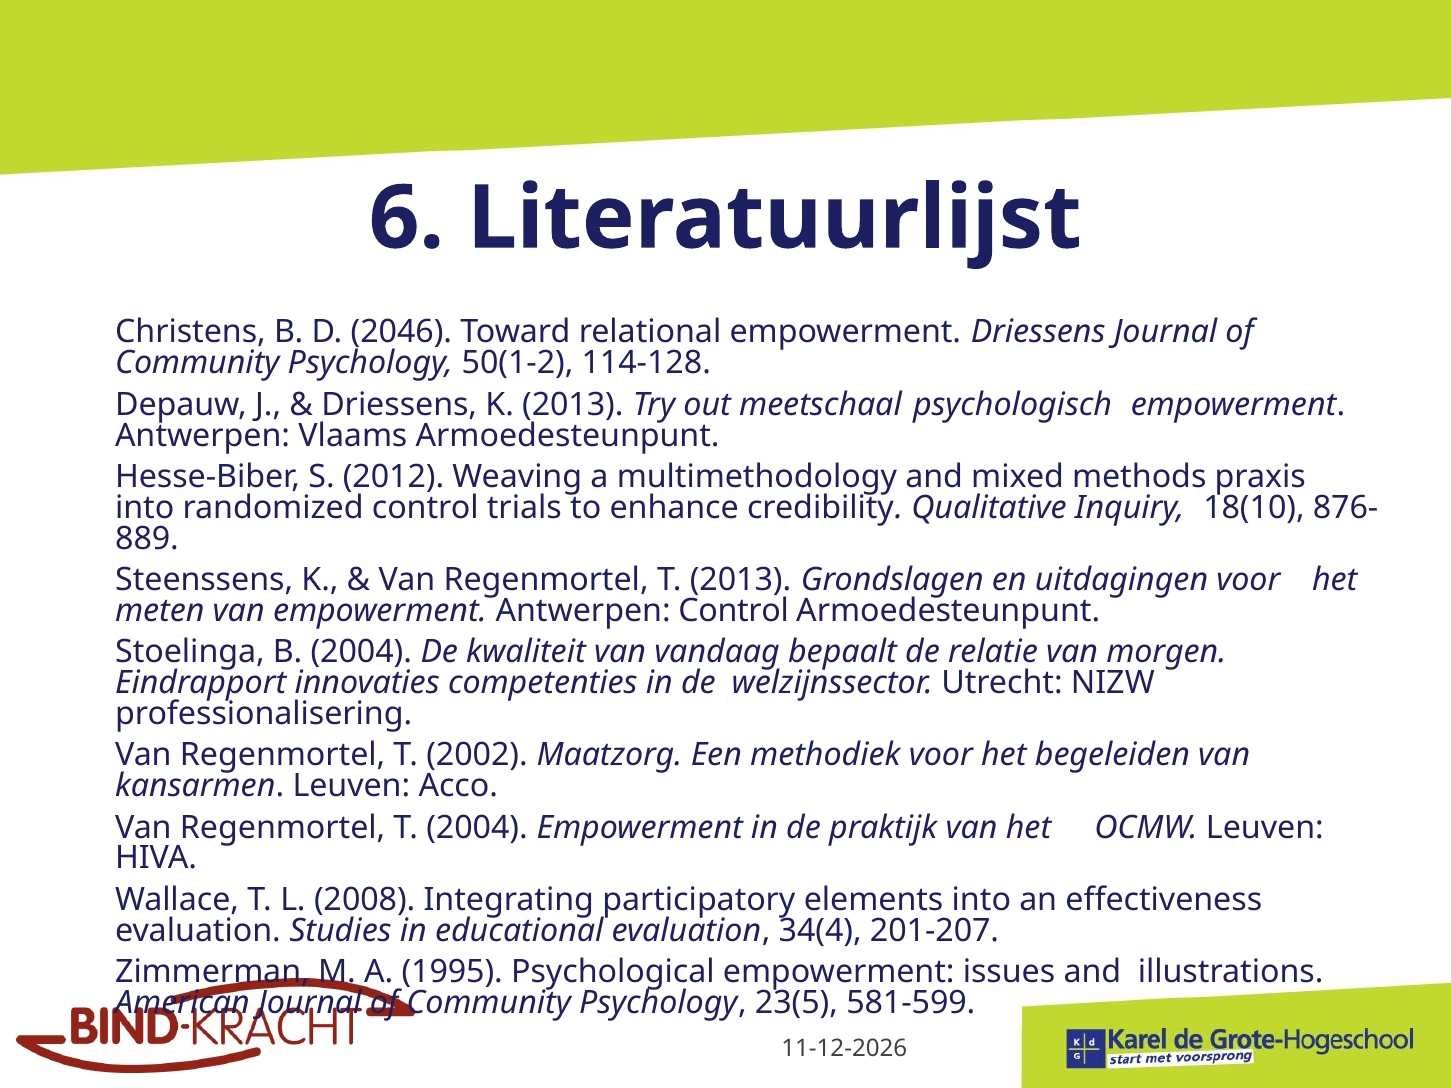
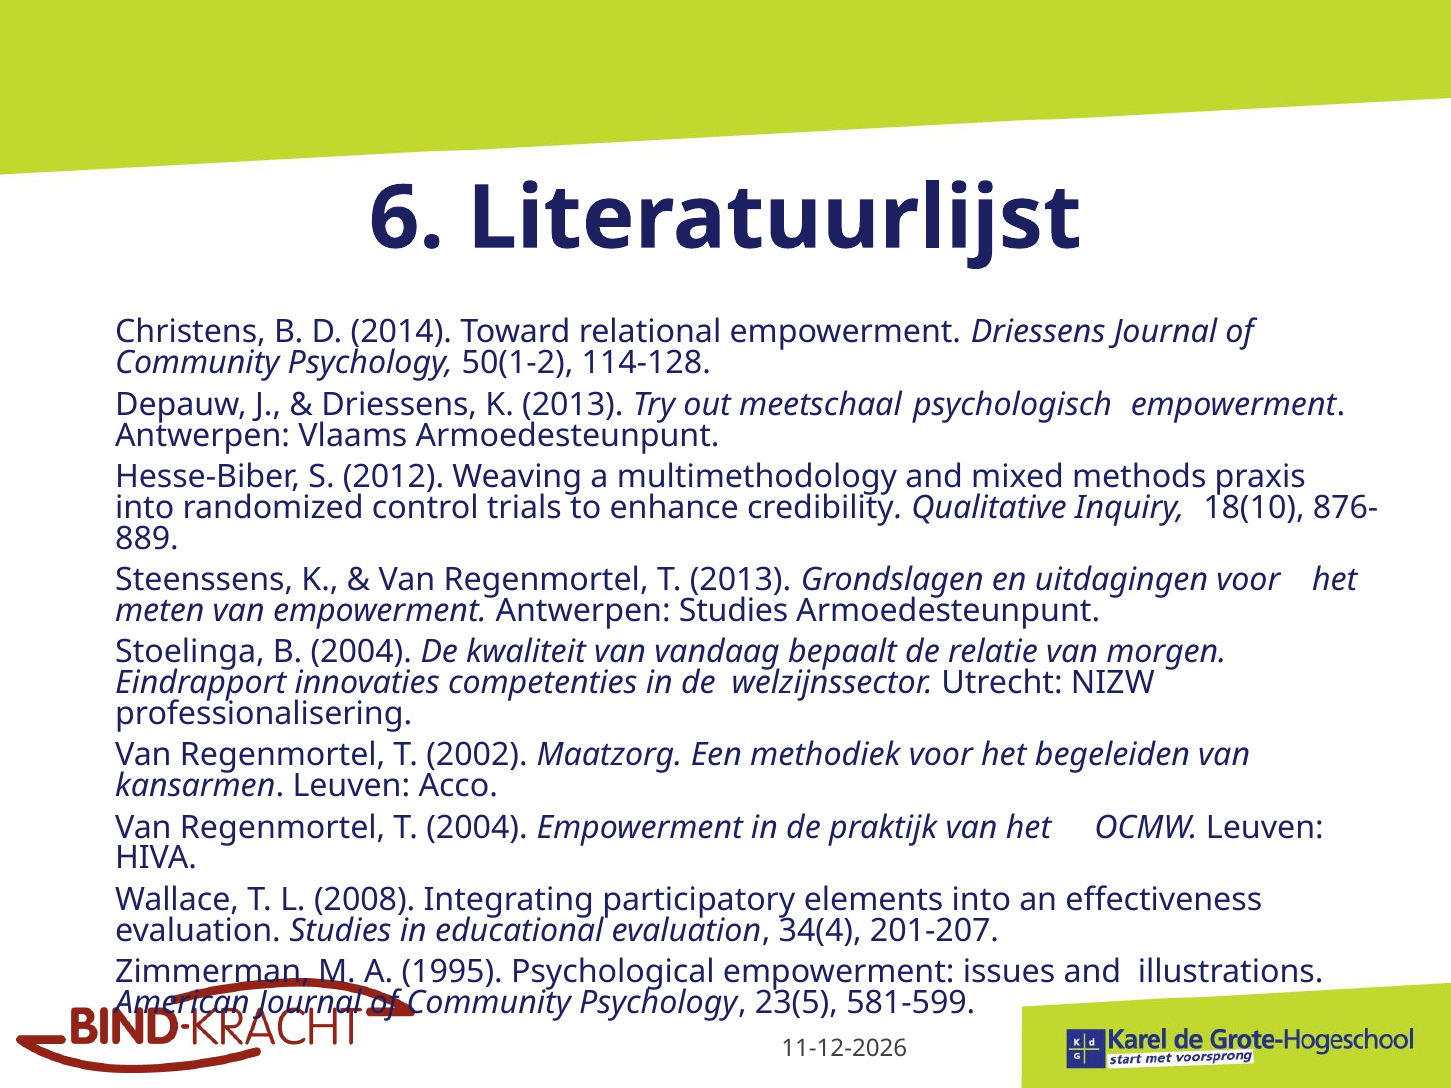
2046: 2046 -> 2014
Antwerpen Control: Control -> Studies
